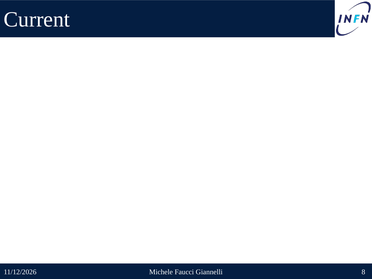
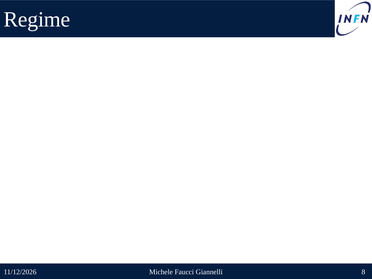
Current: Current -> Regime
